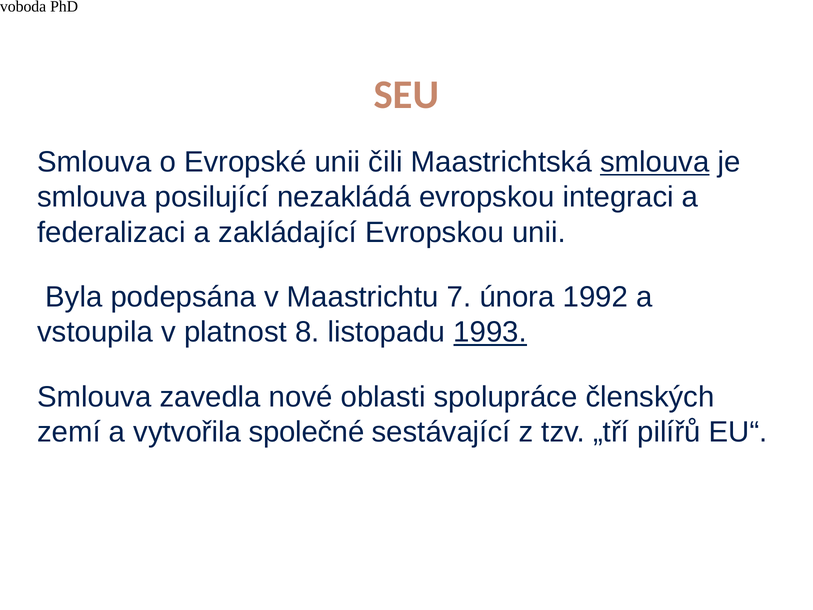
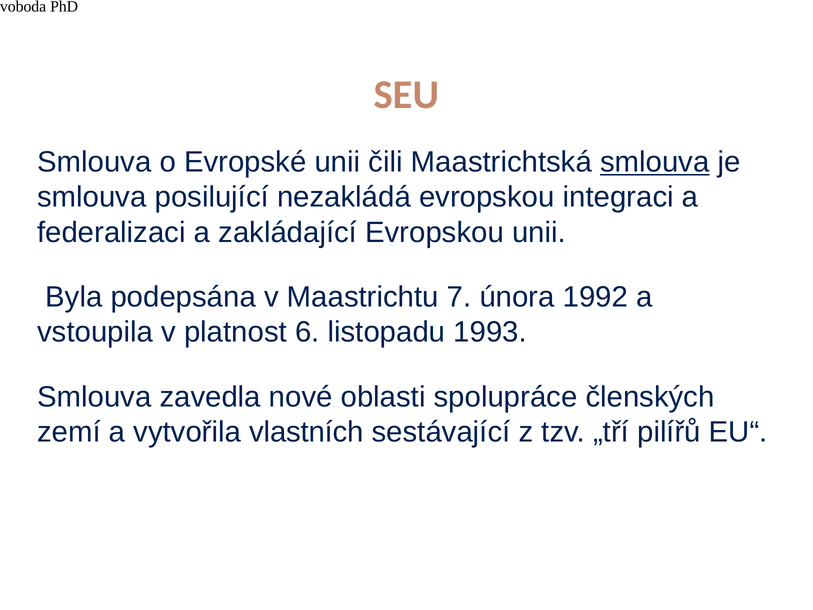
8: 8 -> 6
1993 underline: present -> none
společné: společné -> vlastních
